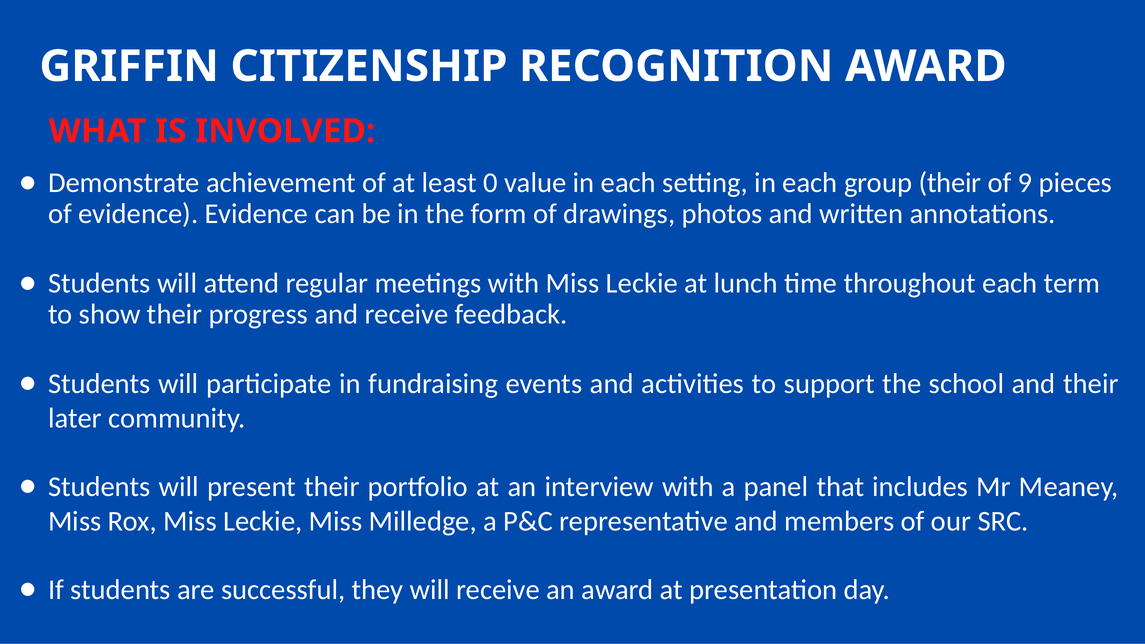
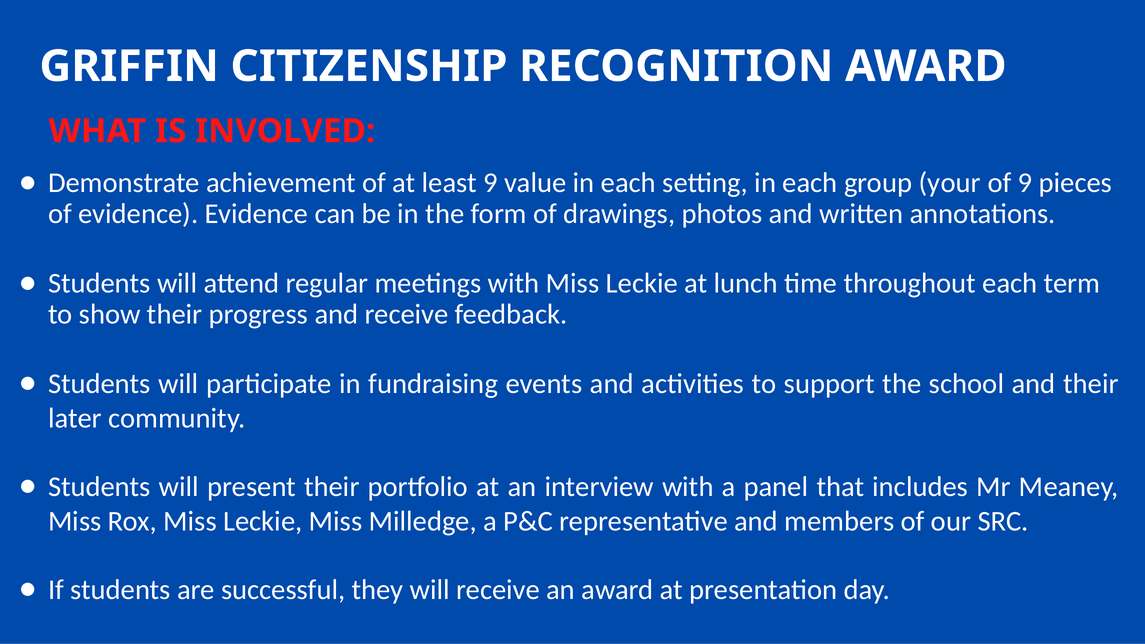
least 0: 0 -> 9
group their: their -> your
